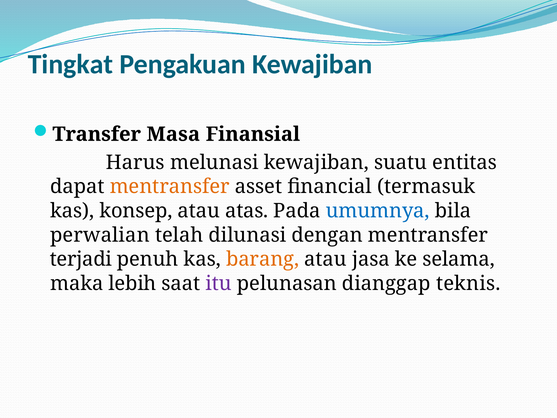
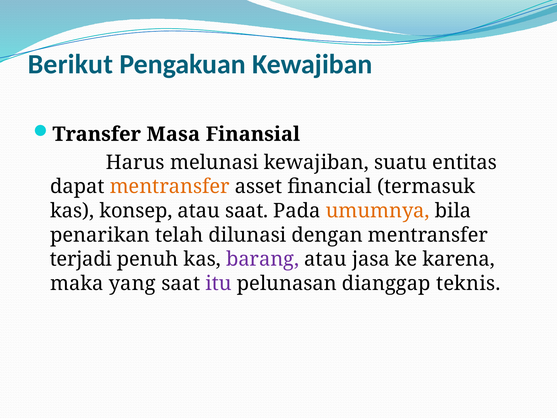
Tingkat: Tingkat -> Berikut
atau atas: atas -> saat
umumnya colour: blue -> orange
perwalian: perwalian -> penarikan
barang colour: orange -> purple
selama: selama -> karena
lebih: lebih -> yang
